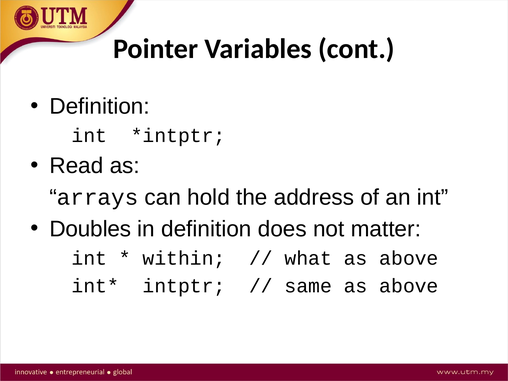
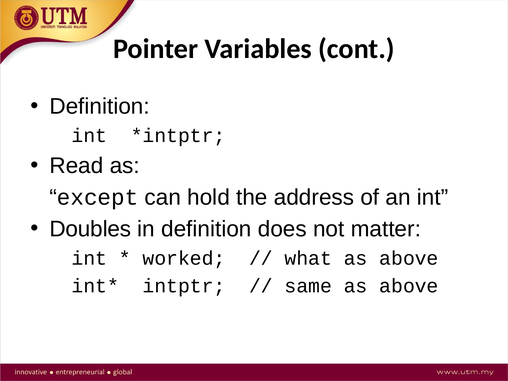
arrays: arrays -> except
within: within -> worked
